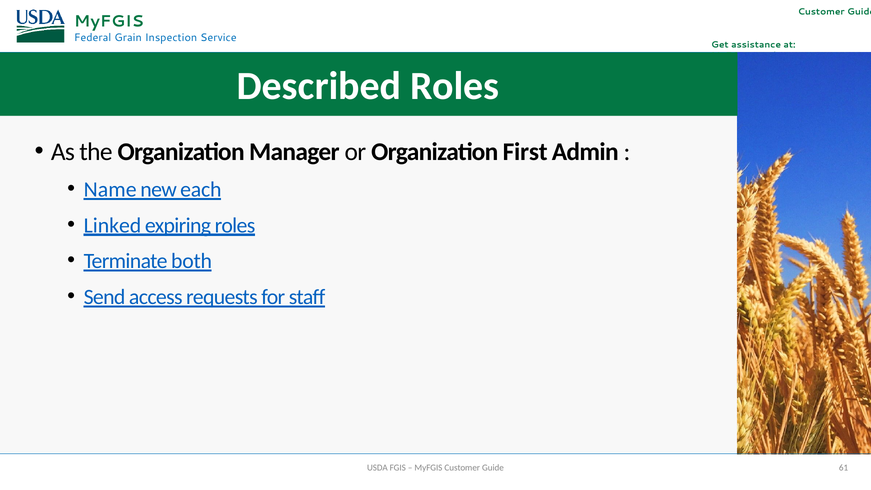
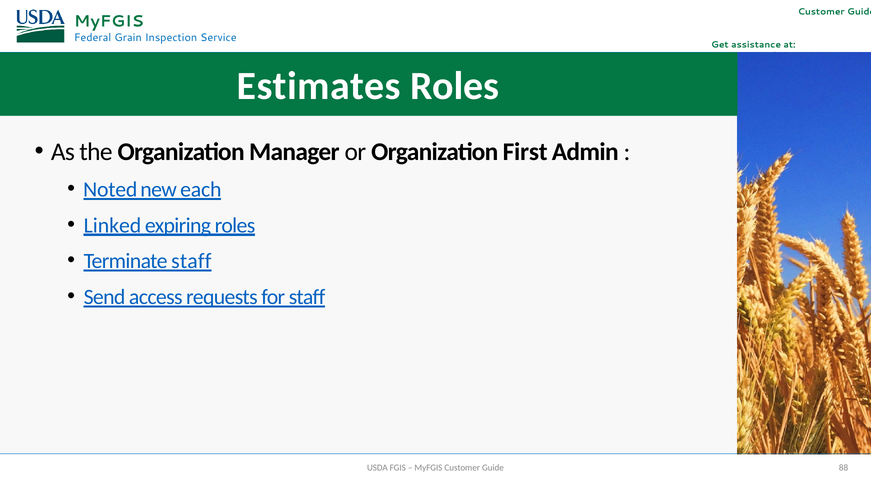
Described: Described -> Estimates
Name: Name -> Noted
Terminate both: both -> staff
61: 61 -> 88
